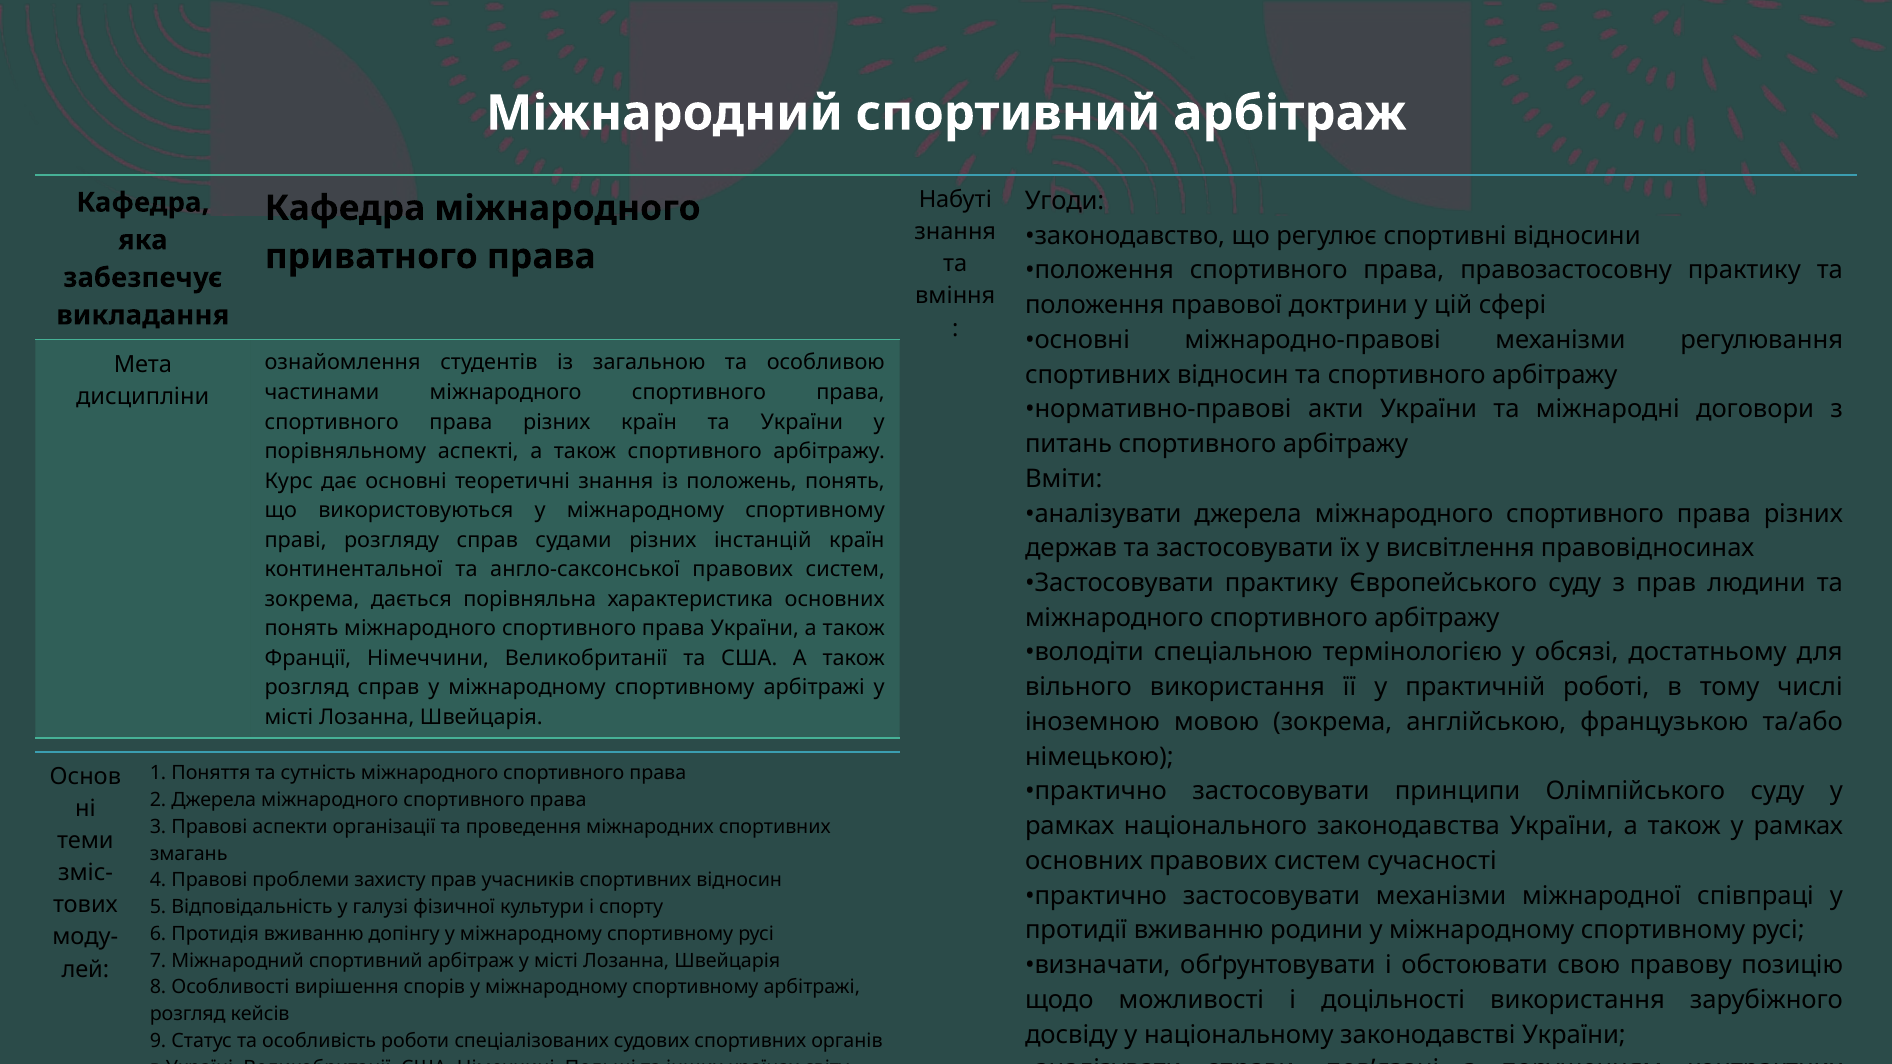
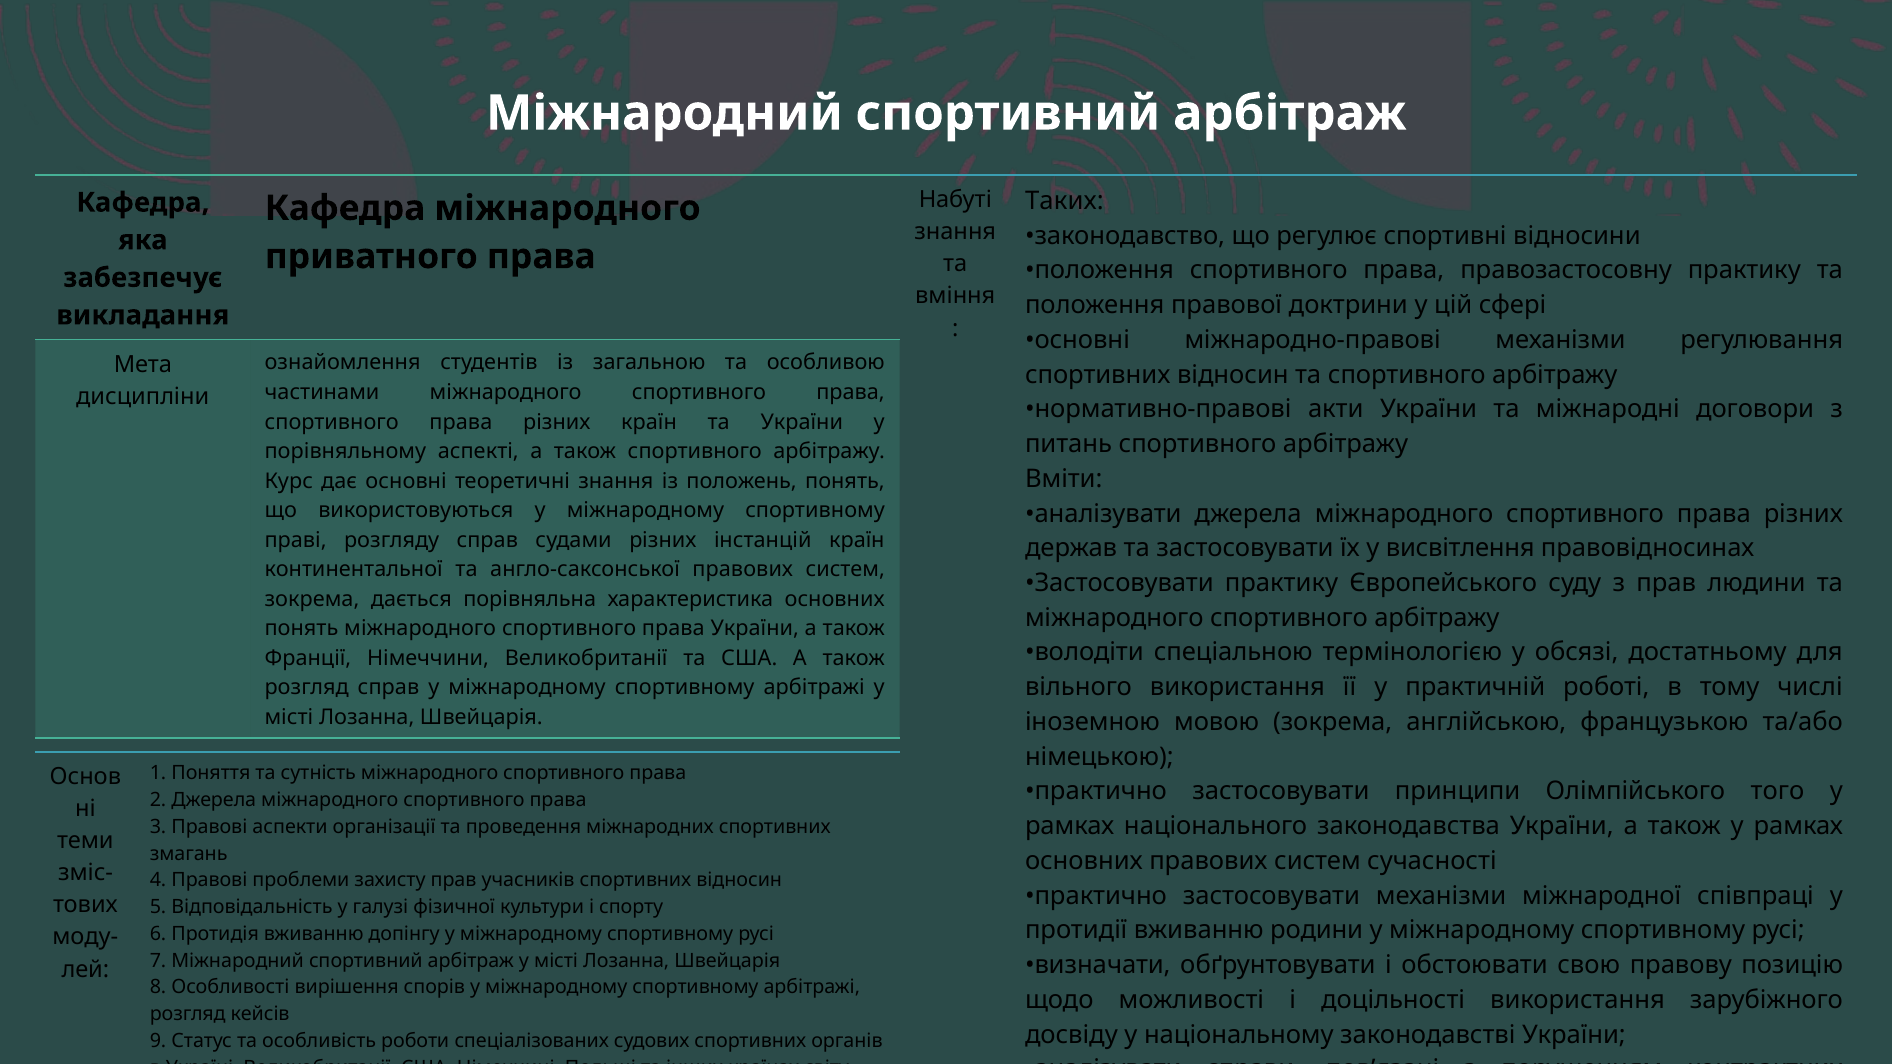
Угоди: Угоди -> Таких
Олімпійського суду: суду -> того
